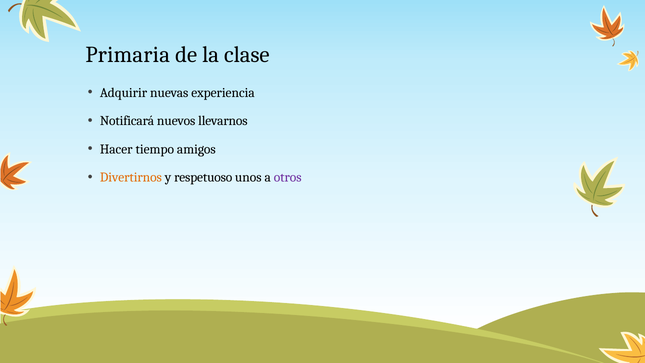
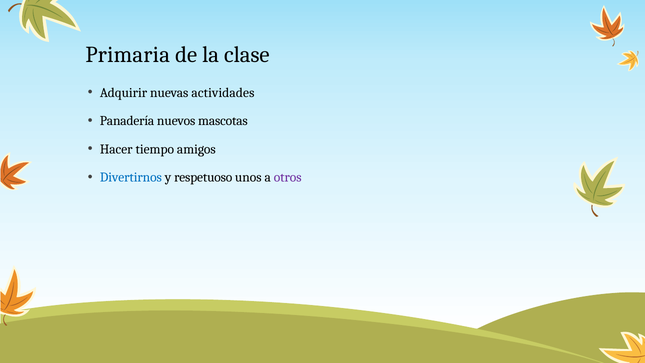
experiencia: experiencia -> actividades
Notificará: Notificará -> Panadería
llevarnos: llevarnos -> mascotas
Divertirnos colour: orange -> blue
